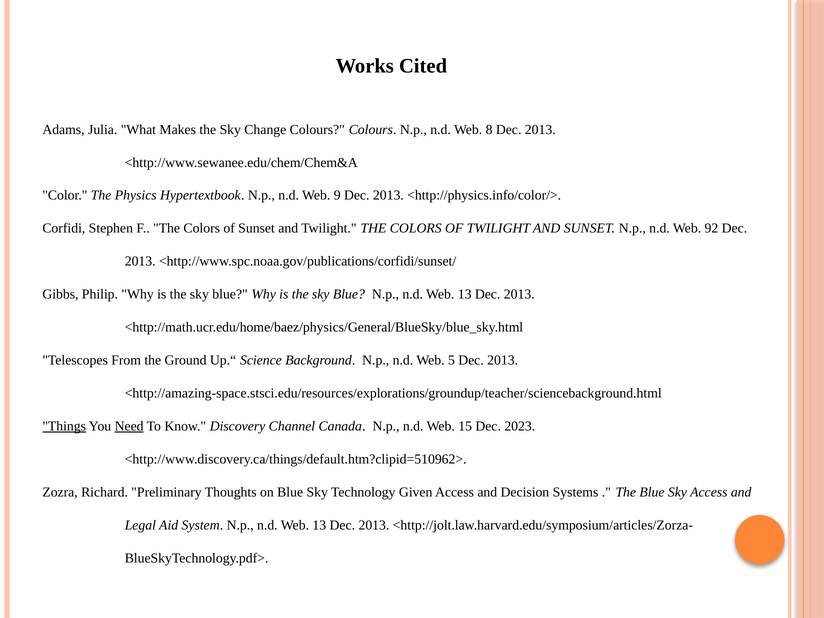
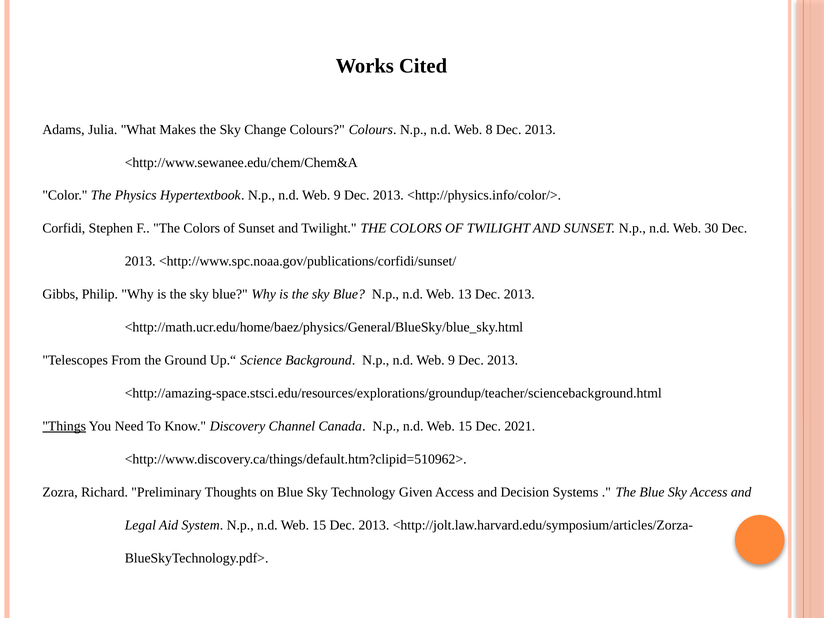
92: 92 -> 30
5 at (451, 360): 5 -> 9
Need underline: present -> none
2023: 2023 -> 2021
13 at (319, 525): 13 -> 15
